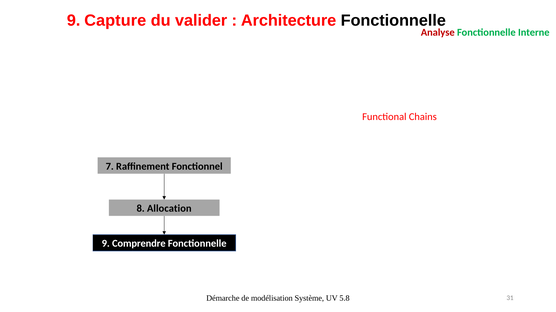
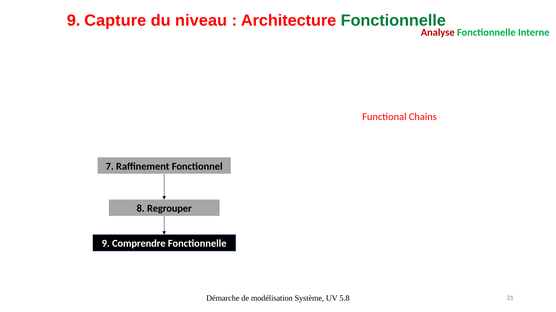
valider: valider -> niveau
Fonctionnelle at (393, 21) colour: black -> green
Allocation: Allocation -> Regrouper
